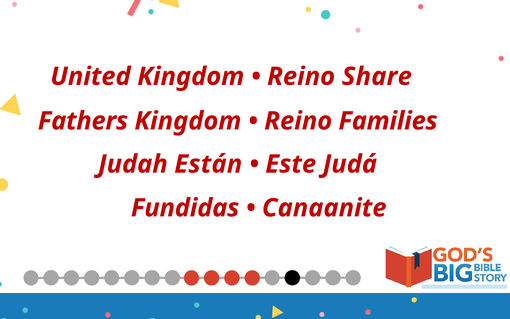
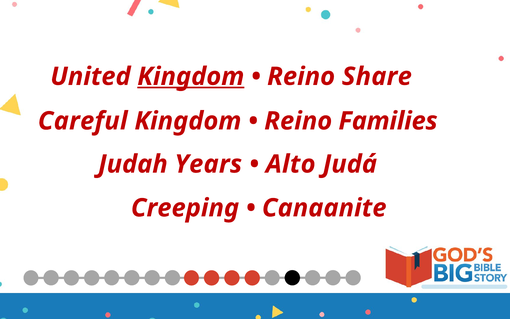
Kingdom at (191, 76) underline: none -> present
Fathers: Fathers -> Careful
Están: Están -> Years
Este: Este -> Alto
Fundidas: Fundidas -> Creeping
